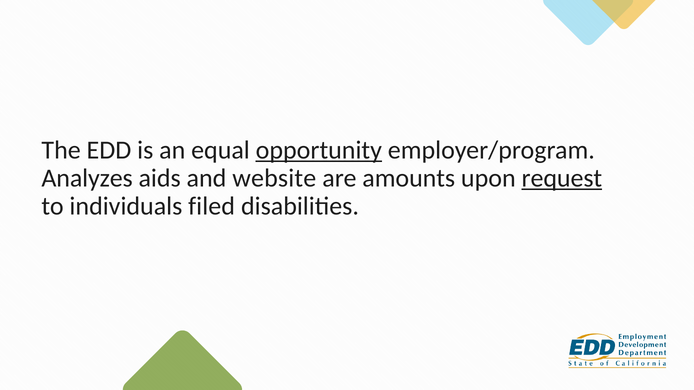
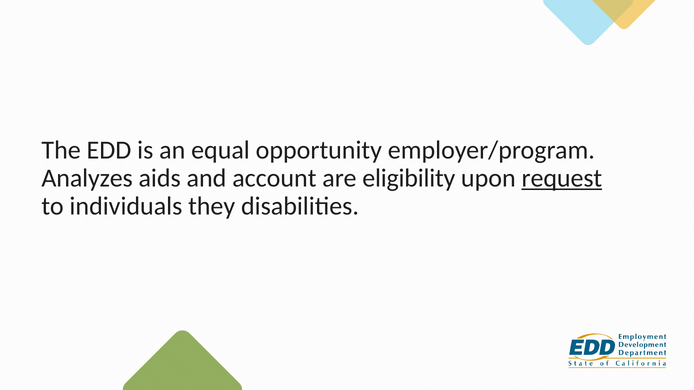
opportunity underline: present -> none
website: website -> account
amounts: amounts -> eligibility
filed: filed -> they
